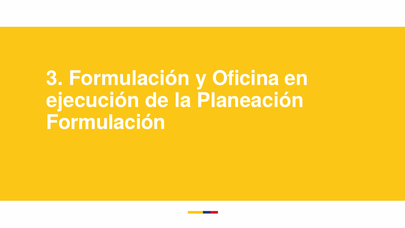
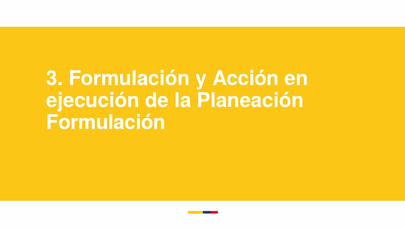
Oficina: Oficina -> Acción
